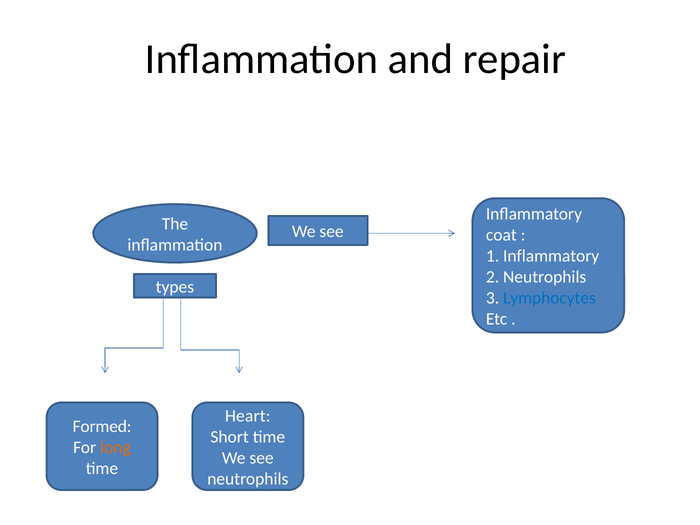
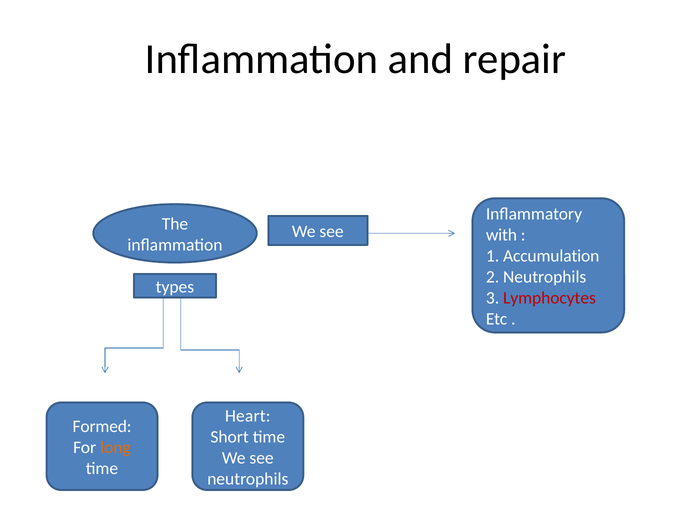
coat: coat -> with
1 Inflammatory: Inflammatory -> Accumulation
Lymphocytes colour: blue -> red
